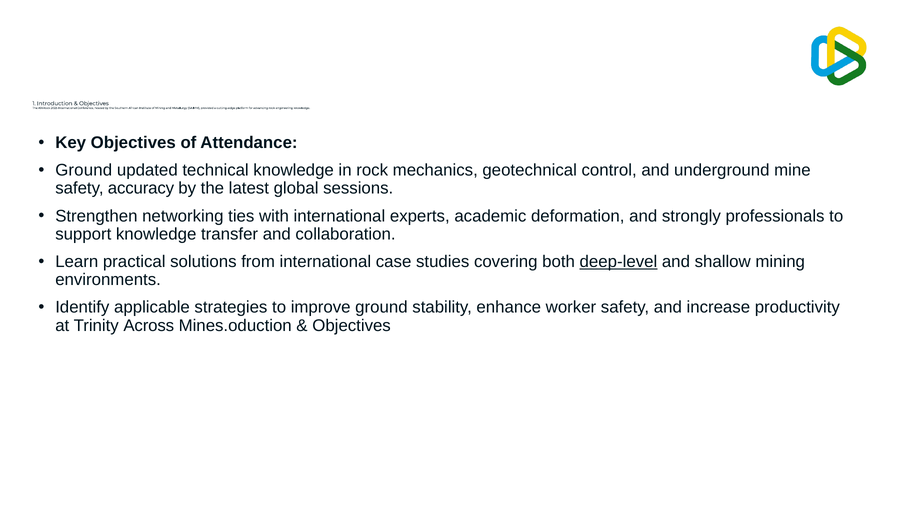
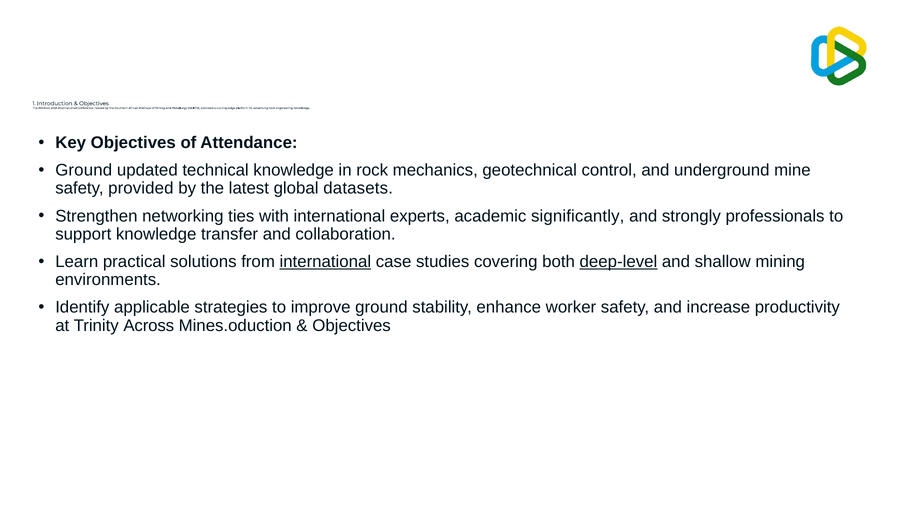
safety accuracy: accuracy -> provided
sessions: sessions -> datasets
deformation: deformation -> significantly
international at (325, 262) underline: none -> present
